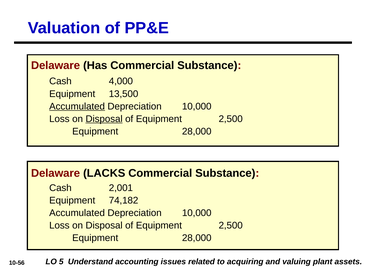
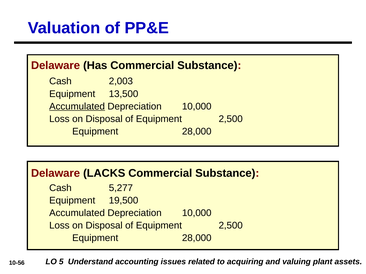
4,000: 4,000 -> 2,003
Disposal at (104, 119) underline: present -> none
2,001: 2,001 -> 5,277
74,182: 74,182 -> 19,500
